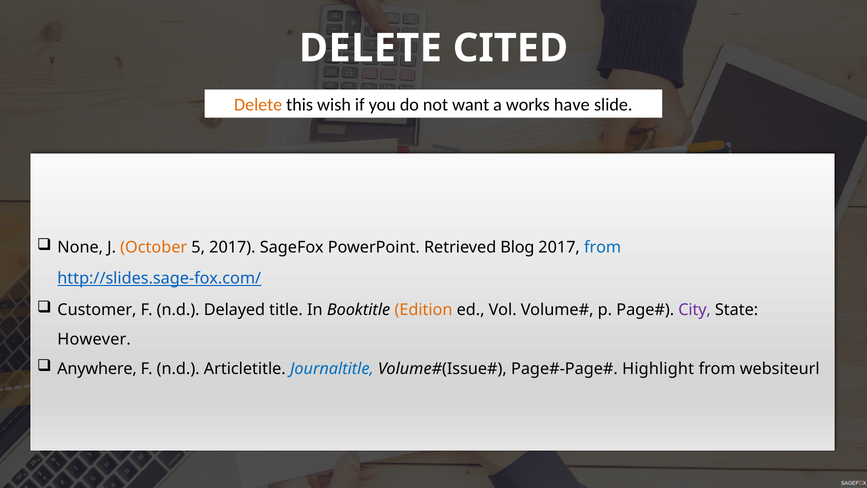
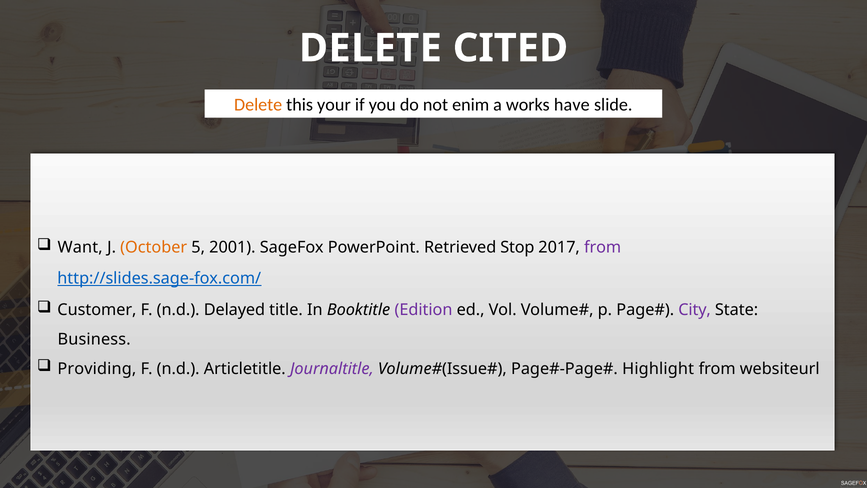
wish: wish -> your
want: want -> enim
None: None -> Want
5 2017: 2017 -> 2001
Blog: Blog -> Stop
from at (603, 247) colour: blue -> purple
Edition colour: orange -> purple
However: However -> Business
Anywhere: Anywhere -> Providing
Journaltitle colour: blue -> purple
